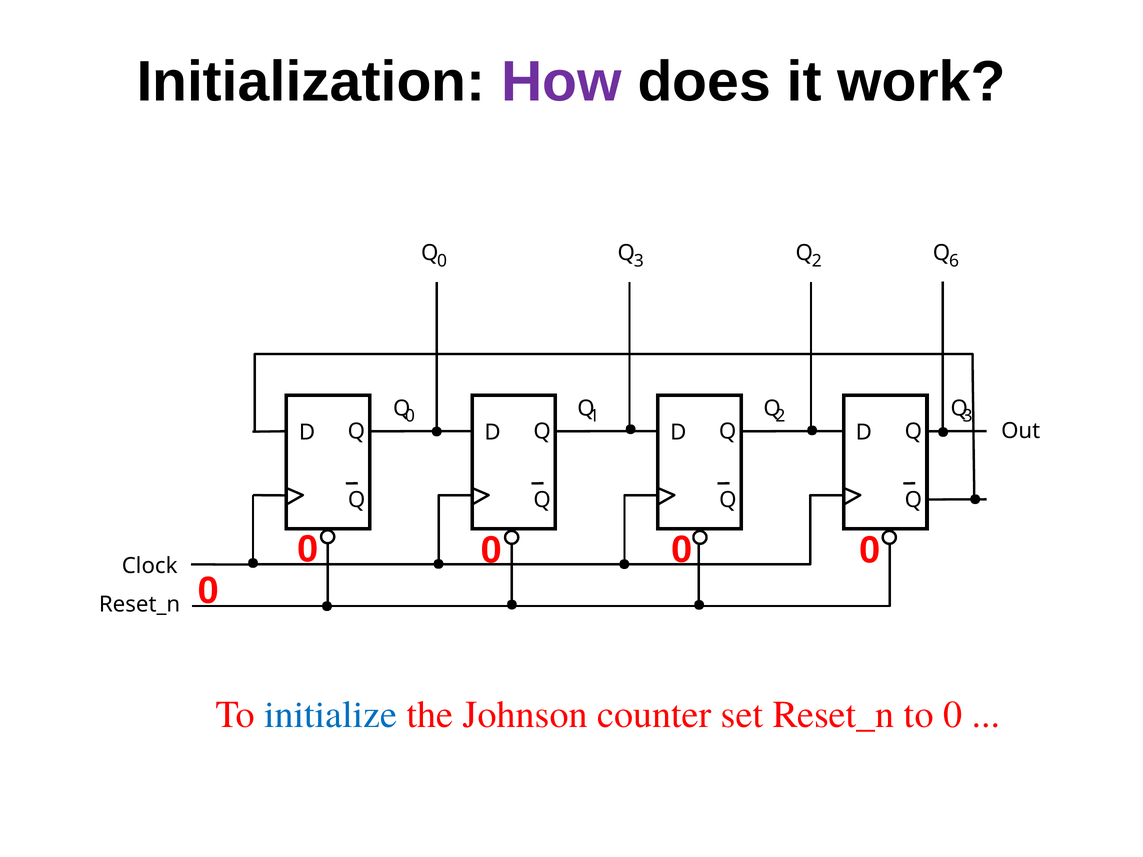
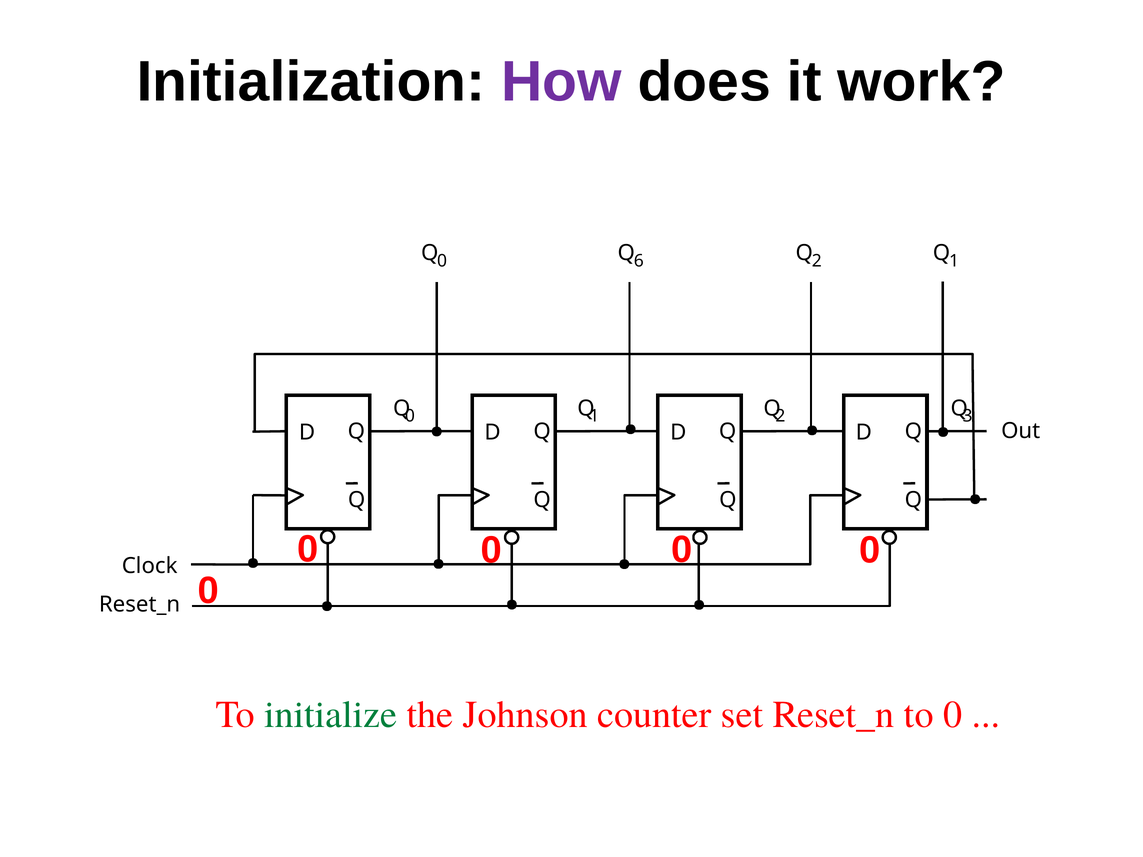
0 Q 3: 3 -> 6
2 Q 6: 6 -> 1
initialize colour: blue -> green
